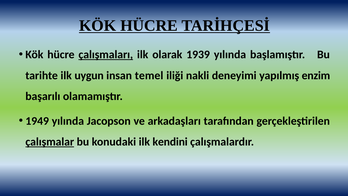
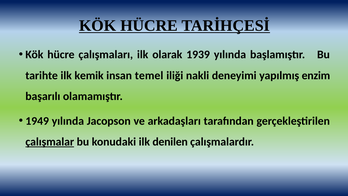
çalışmaları underline: present -> none
uygun: uygun -> kemik
kendini: kendini -> denilen
